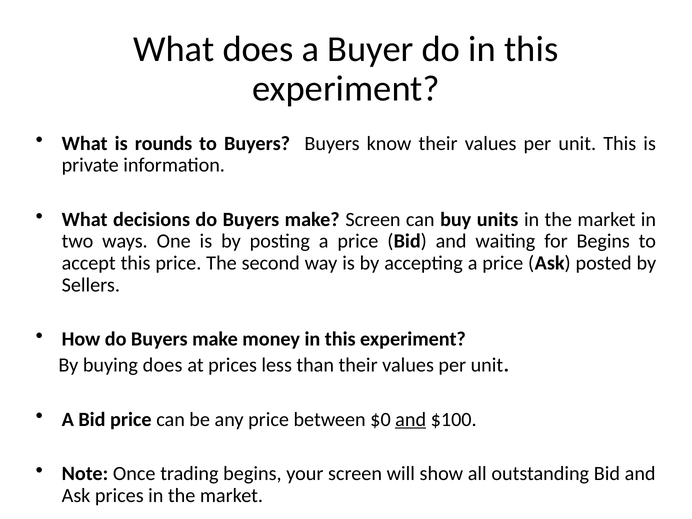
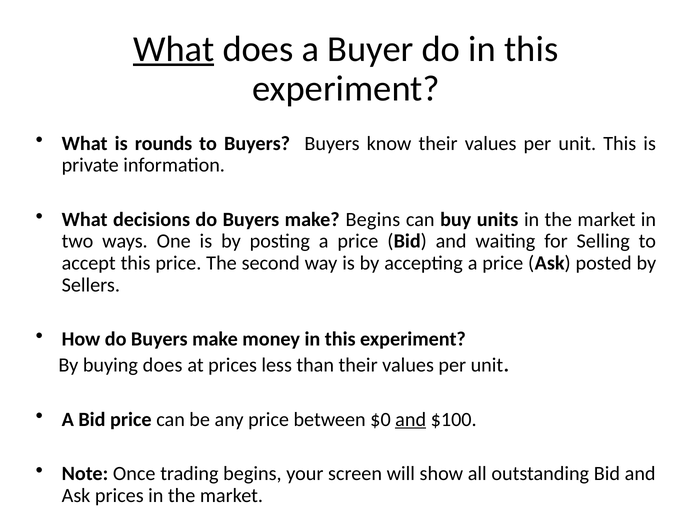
What at (174, 49) underline: none -> present
make Screen: Screen -> Begins
for Begins: Begins -> Selling
